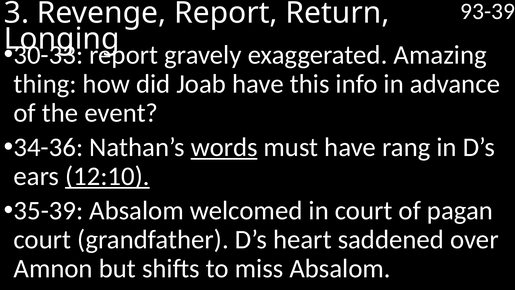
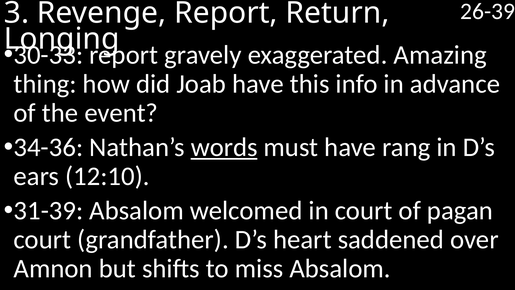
93-39: 93-39 -> 26-39
12:10 underline: present -> none
35-39: 35-39 -> 31-39
